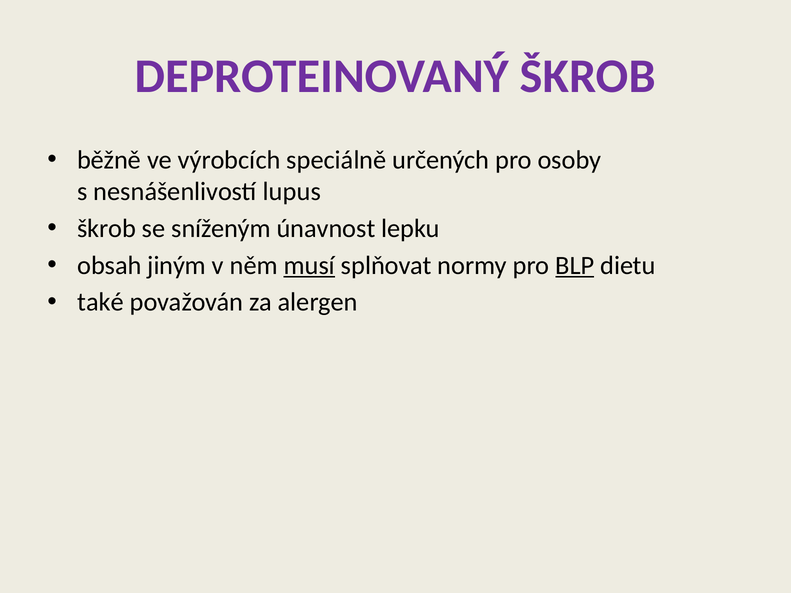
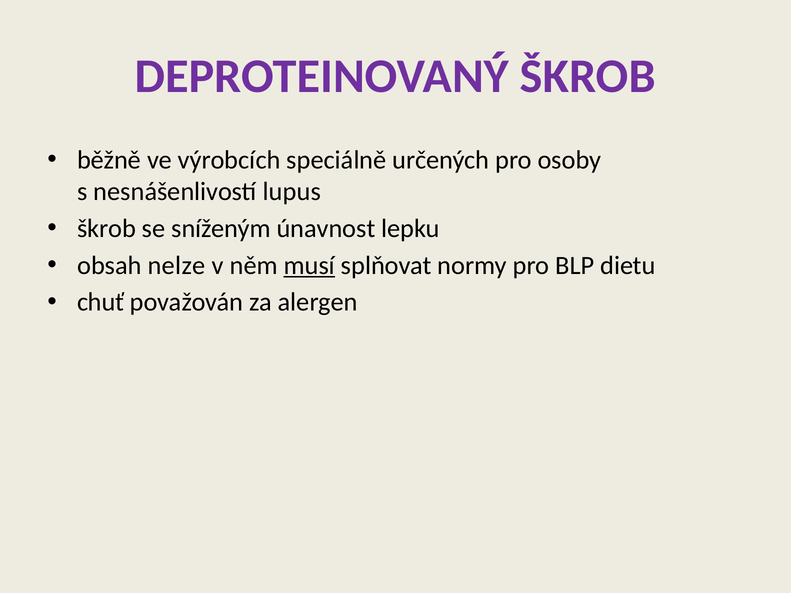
jiným: jiným -> nelze
BLP underline: present -> none
také: také -> chuť
